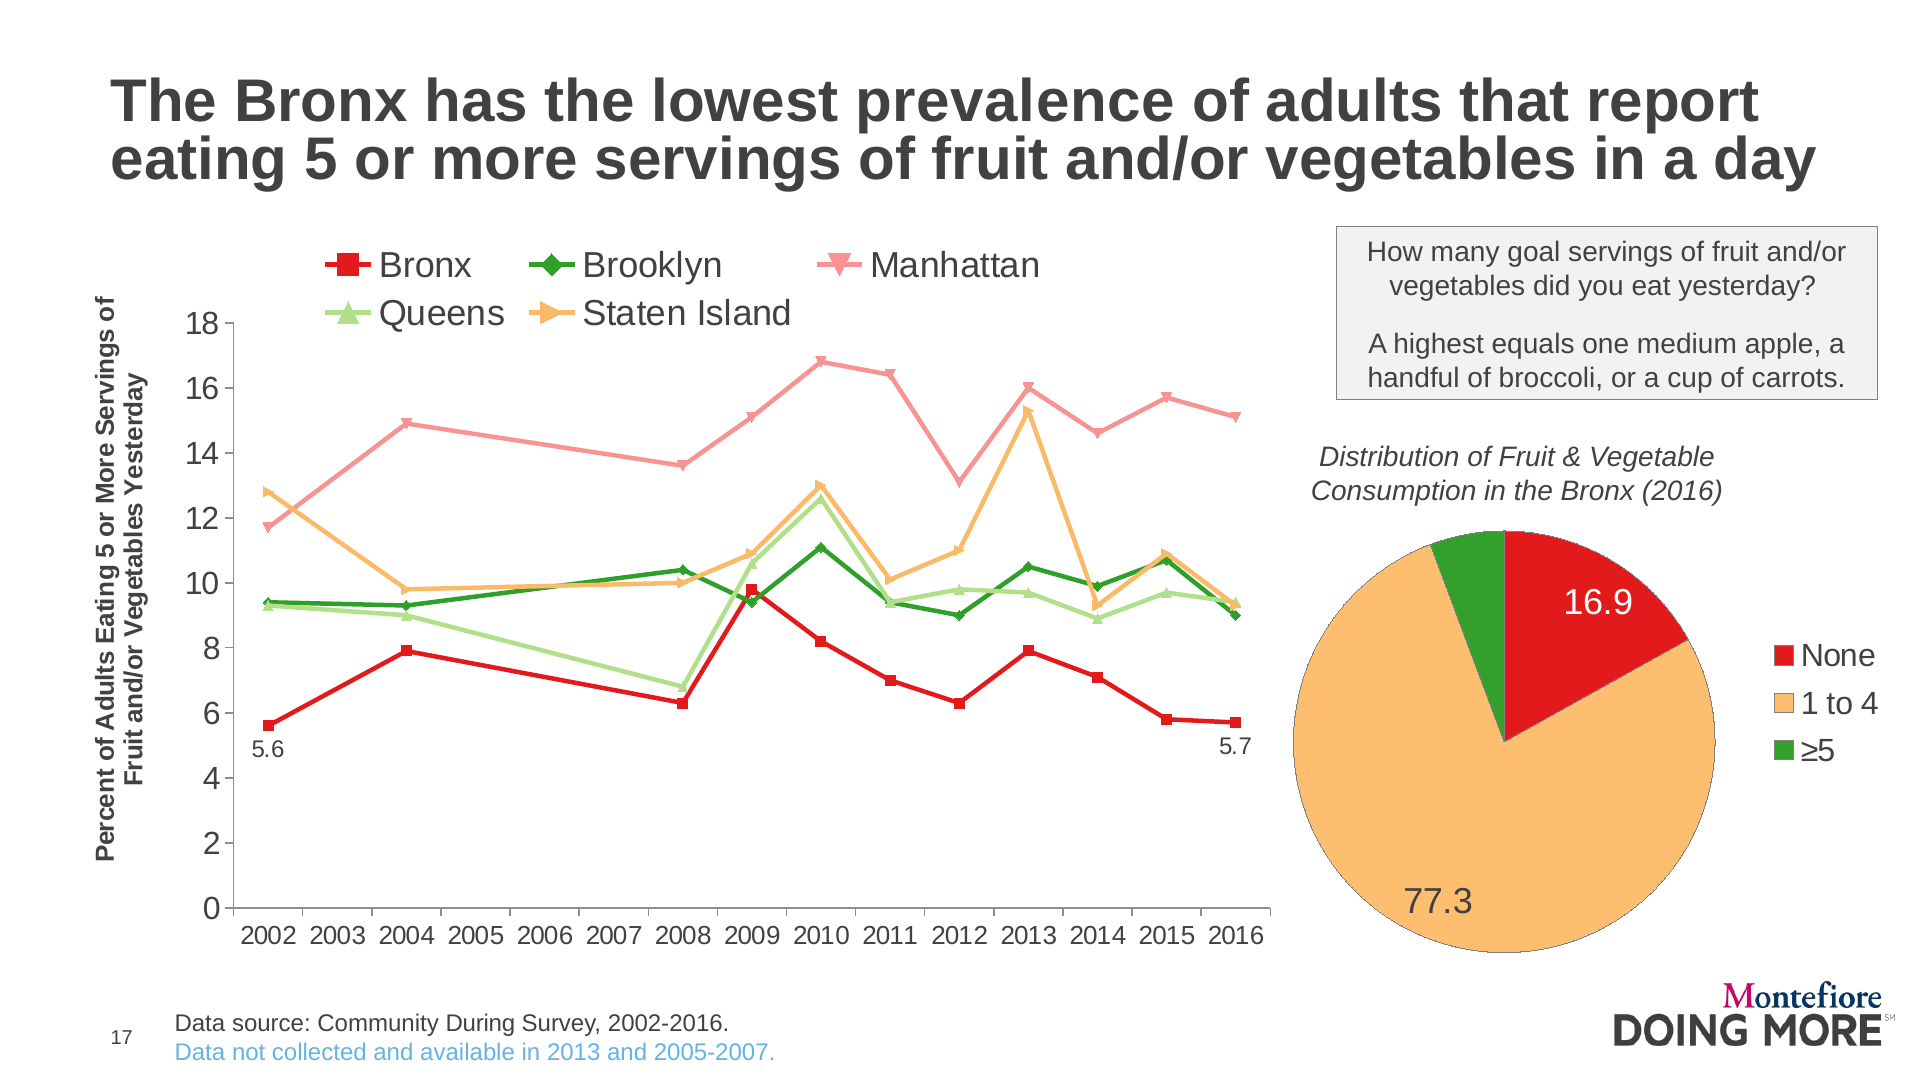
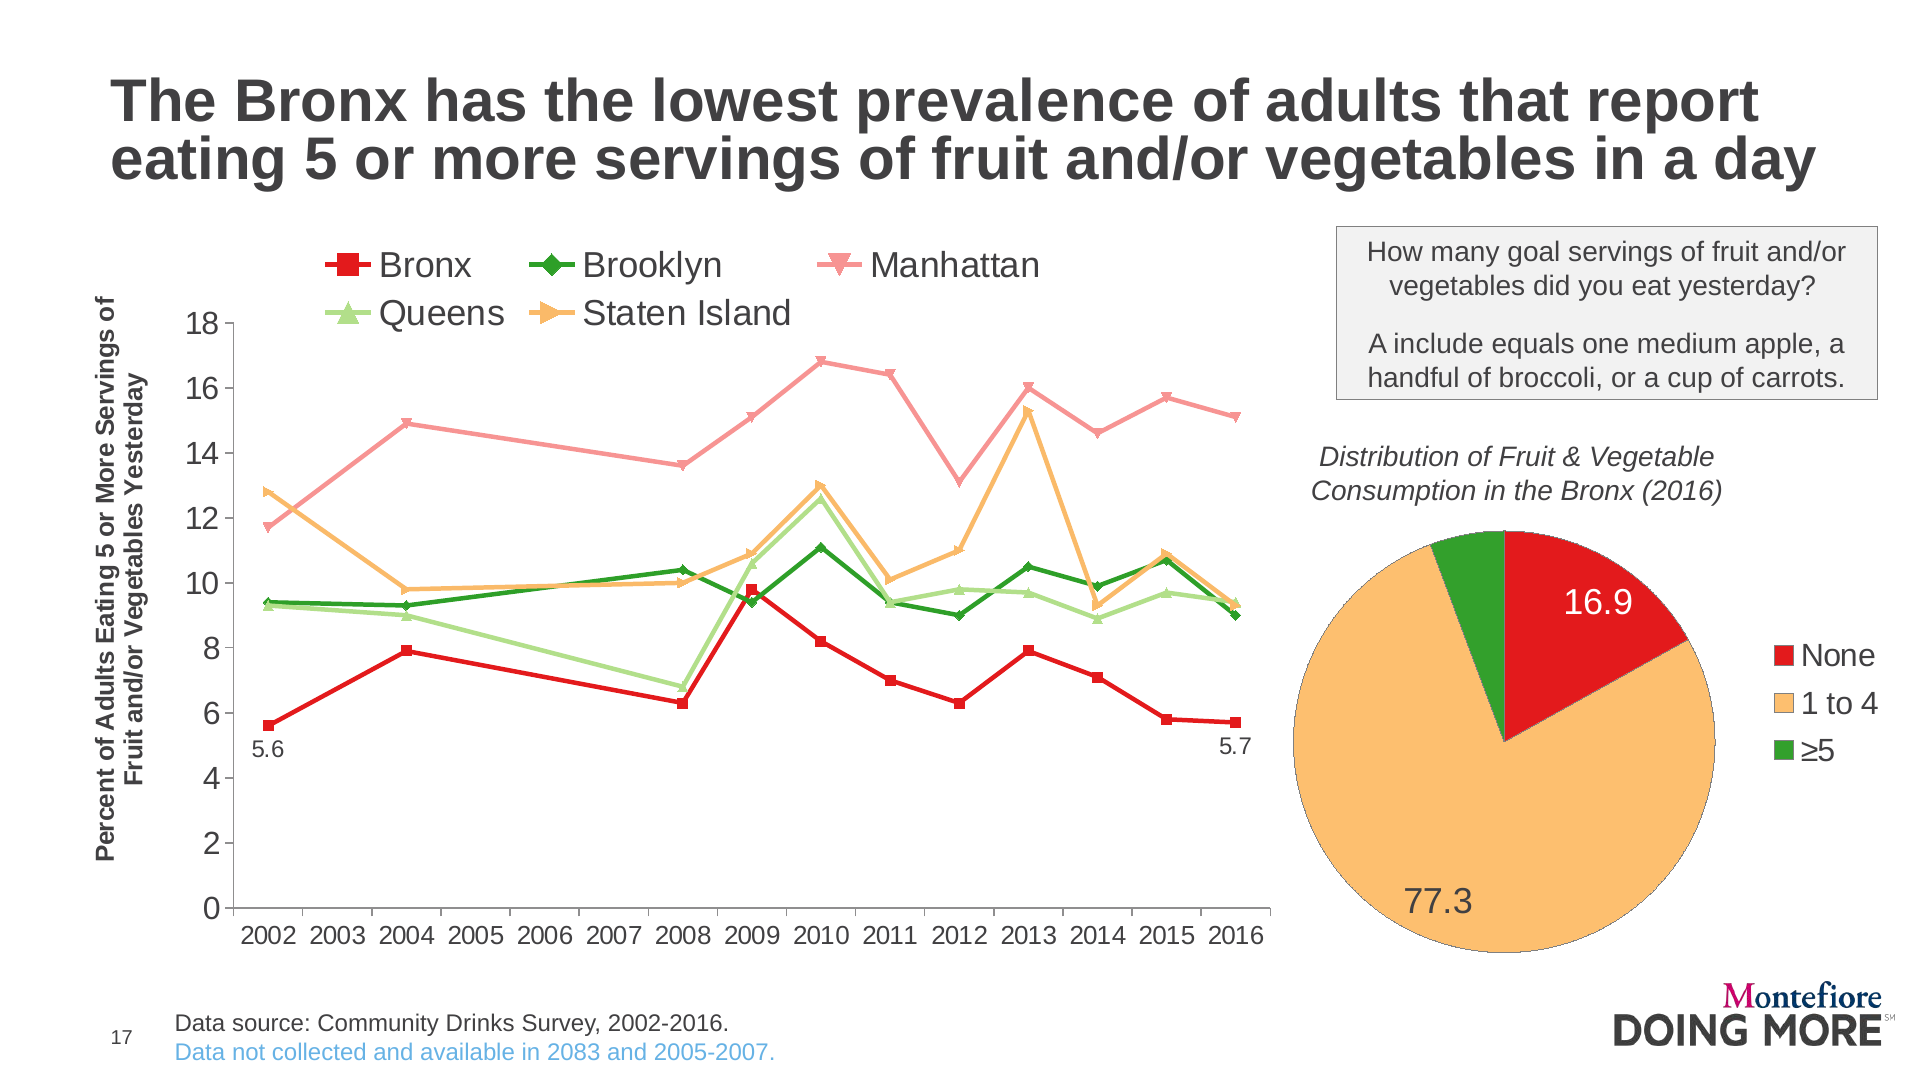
highest: highest -> include
During: During -> Drinks
in 2013: 2013 -> 2083
